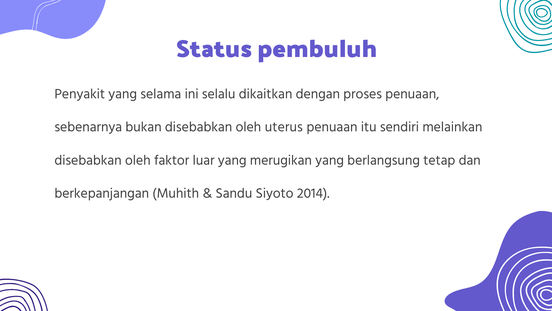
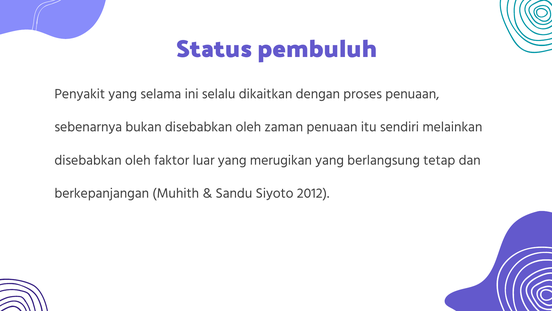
uterus: uterus -> zaman
2014: 2014 -> 2012
